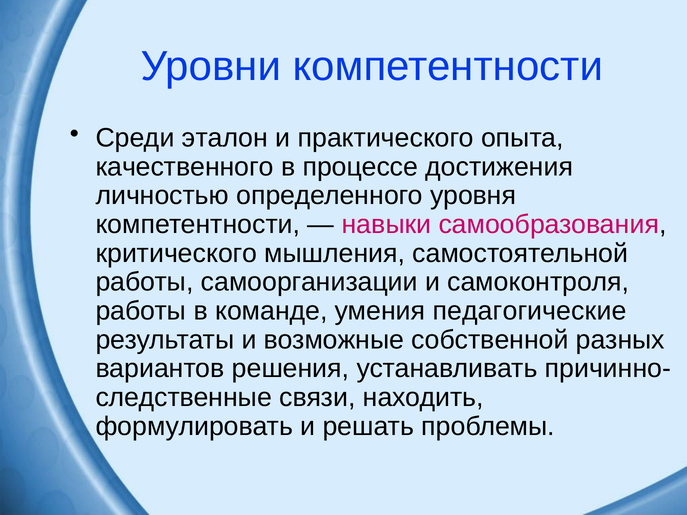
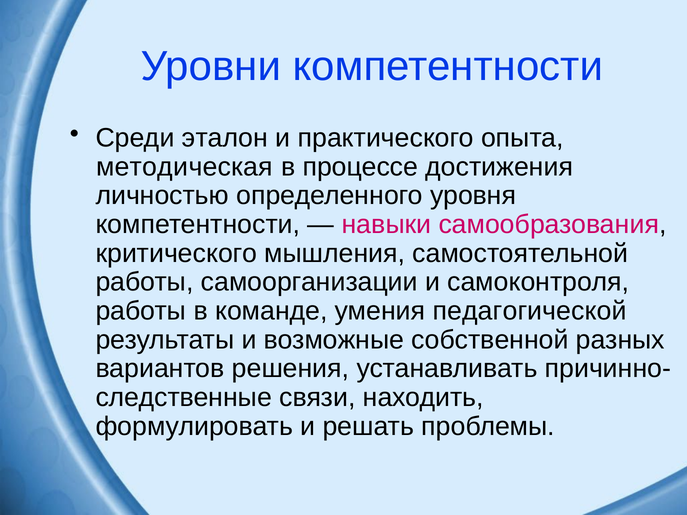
качественного: качественного -> методическая
педагогические: педагогические -> педагогической
